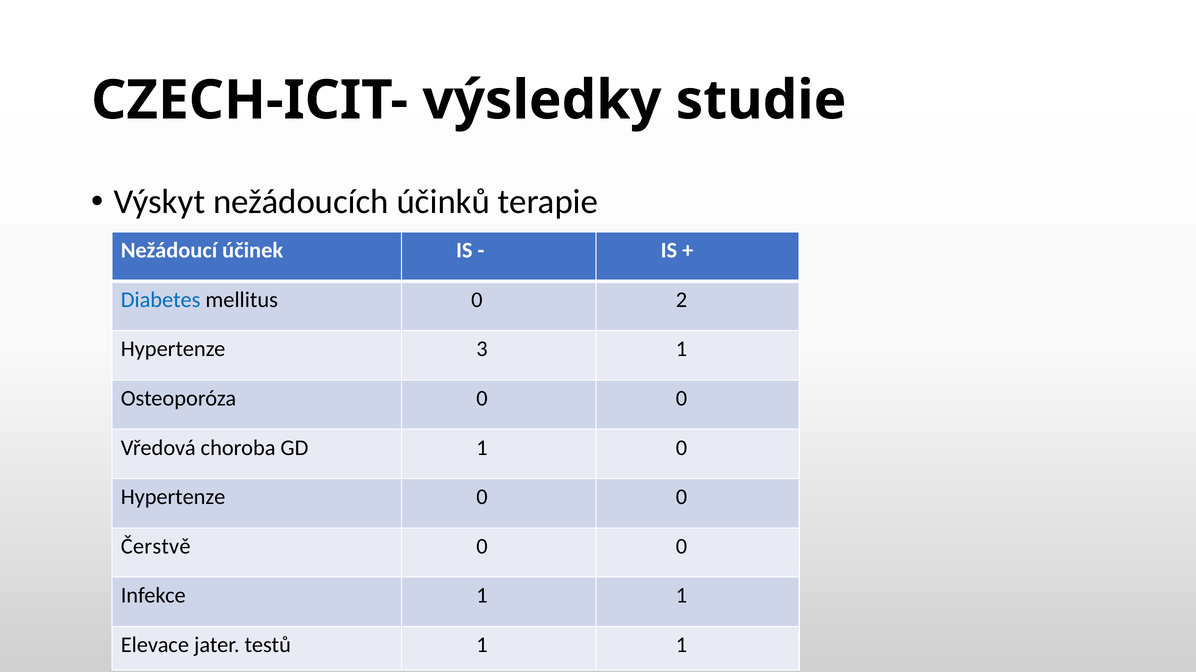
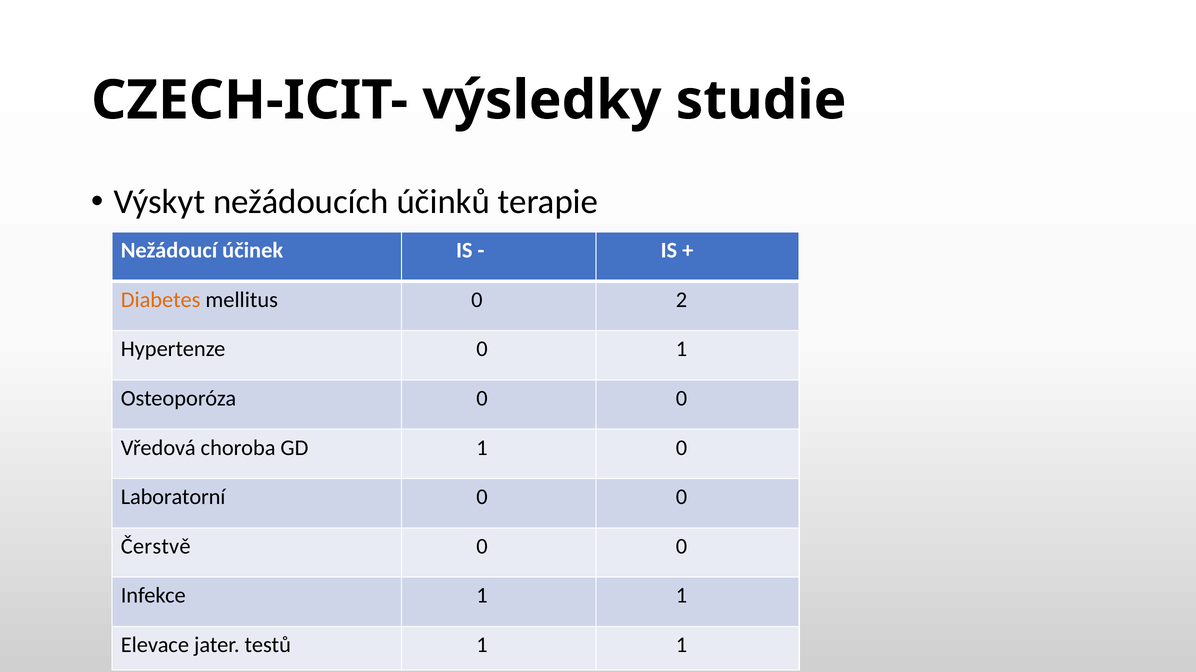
Diabetes colour: blue -> orange
Hypertenze 3: 3 -> 0
Hypertenze at (173, 497): Hypertenze -> Laboratorní
